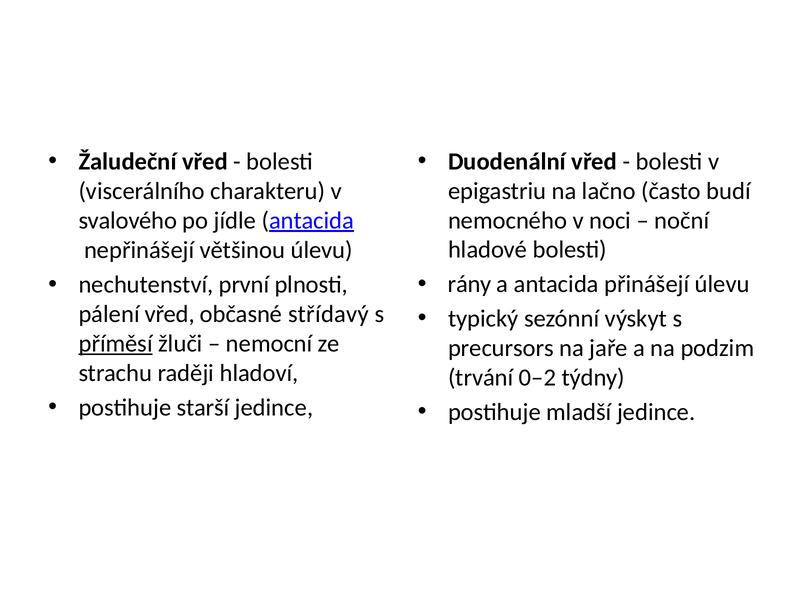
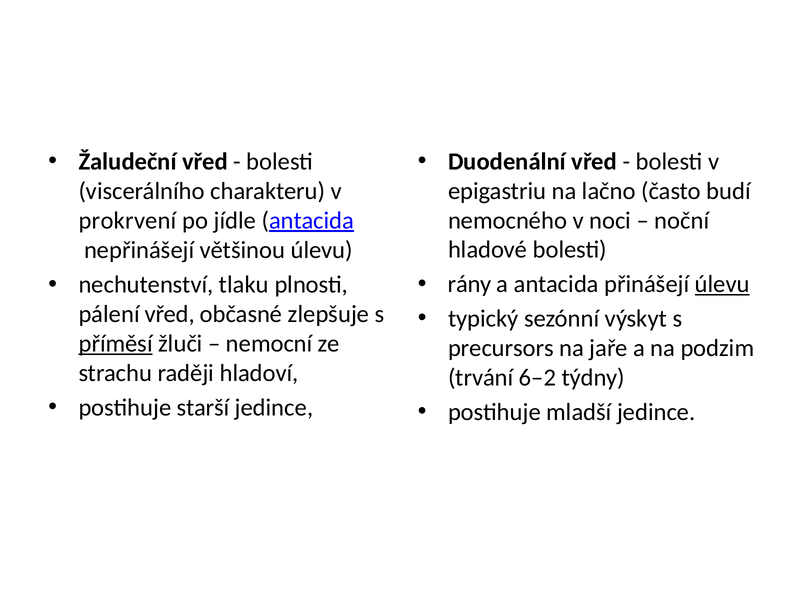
svalového: svalového -> prokrvení
úlevu at (722, 285) underline: none -> present
první: první -> tlaku
střídavý: střídavý -> zlepšuje
0–2: 0–2 -> 6–2
